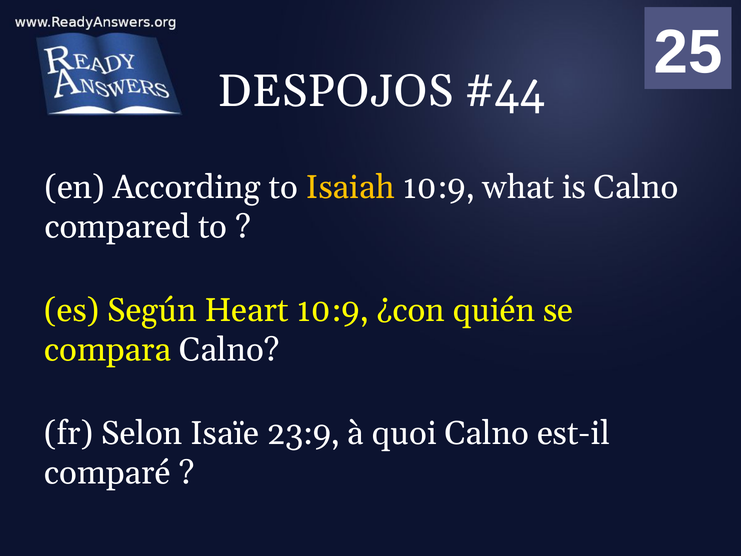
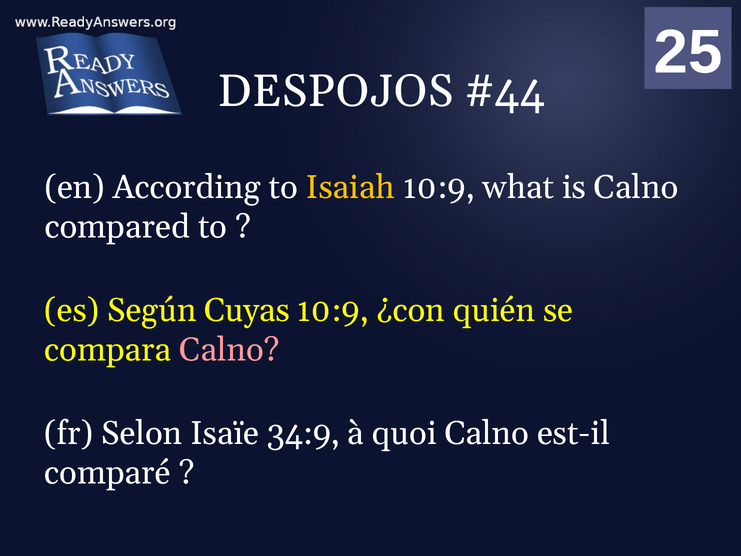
Heart: Heart -> Cuyas
Calno at (230, 350) colour: white -> pink
23:9: 23:9 -> 34:9
